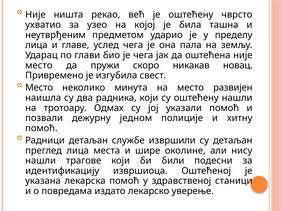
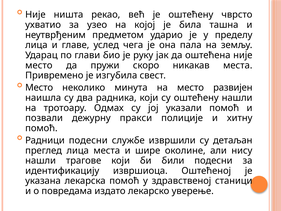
је чега: чега -> руку
никакав новац: новац -> места
једном: једном -> пракси
Радници детаљан: детаљан -> подесни
